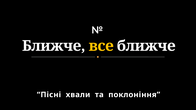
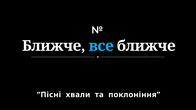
все colour: yellow -> light blue
